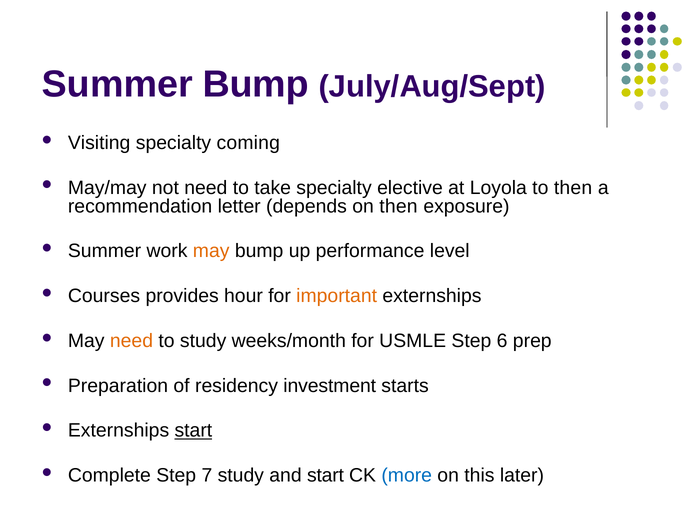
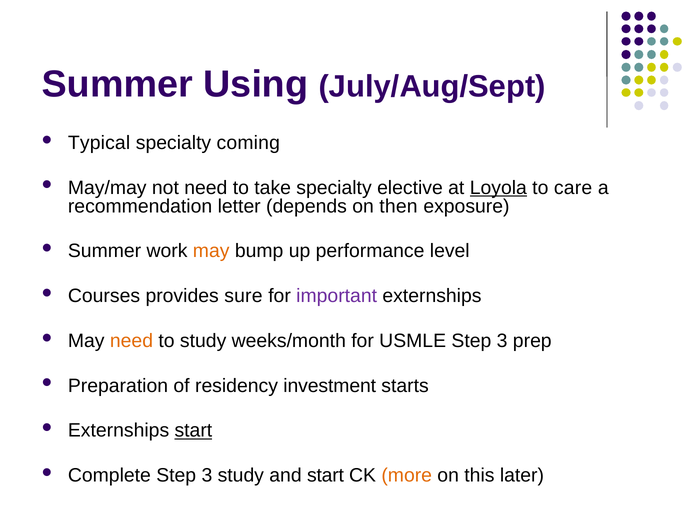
Summer Bump: Bump -> Using
Visiting: Visiting -> Typical
Loyola underline: none -> present
to then: then -> care
hour: hour -> sure
important colour: orange -> purple
USMLE Step 6: 6 -> 3
Complete Step 7: 7 -> 3
more colour: blue -> orange
